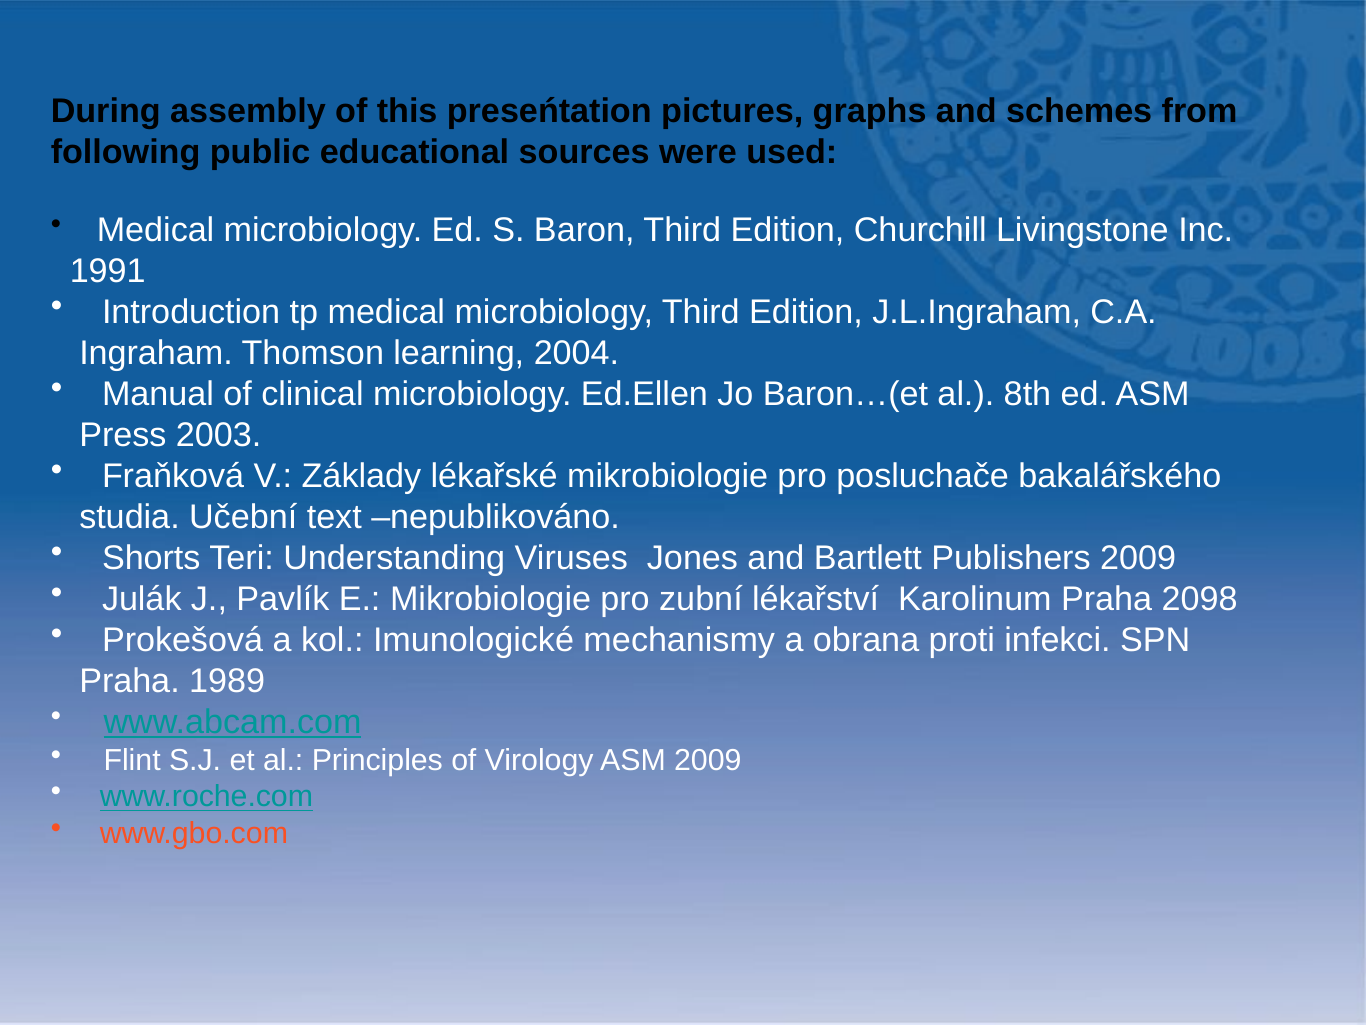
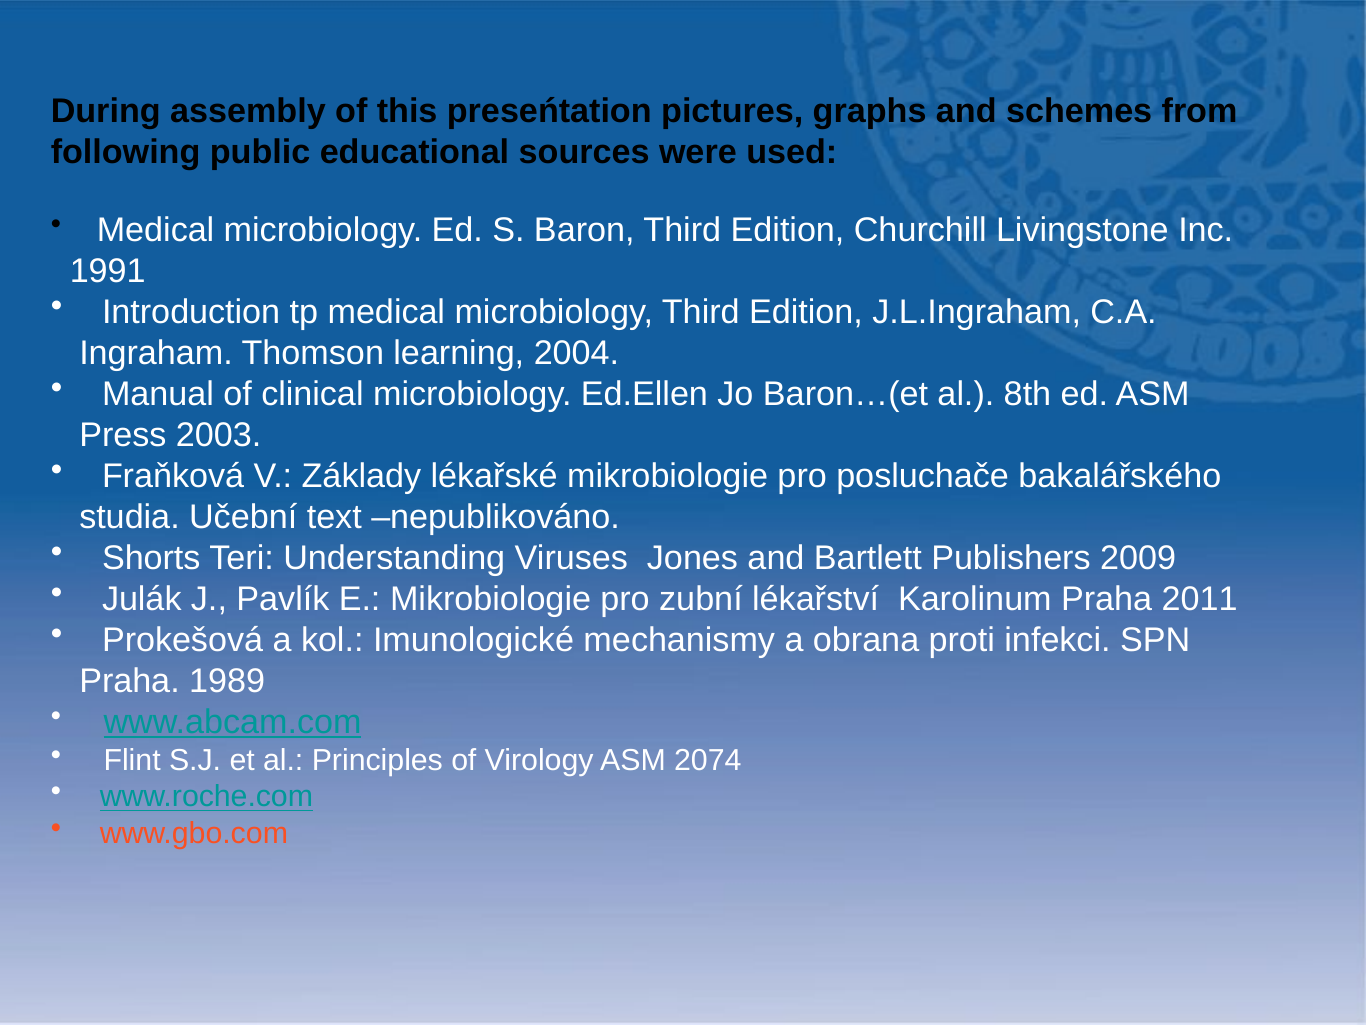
2098: 2098 -> 2011
ASM 2009: 2009 -> 2074
